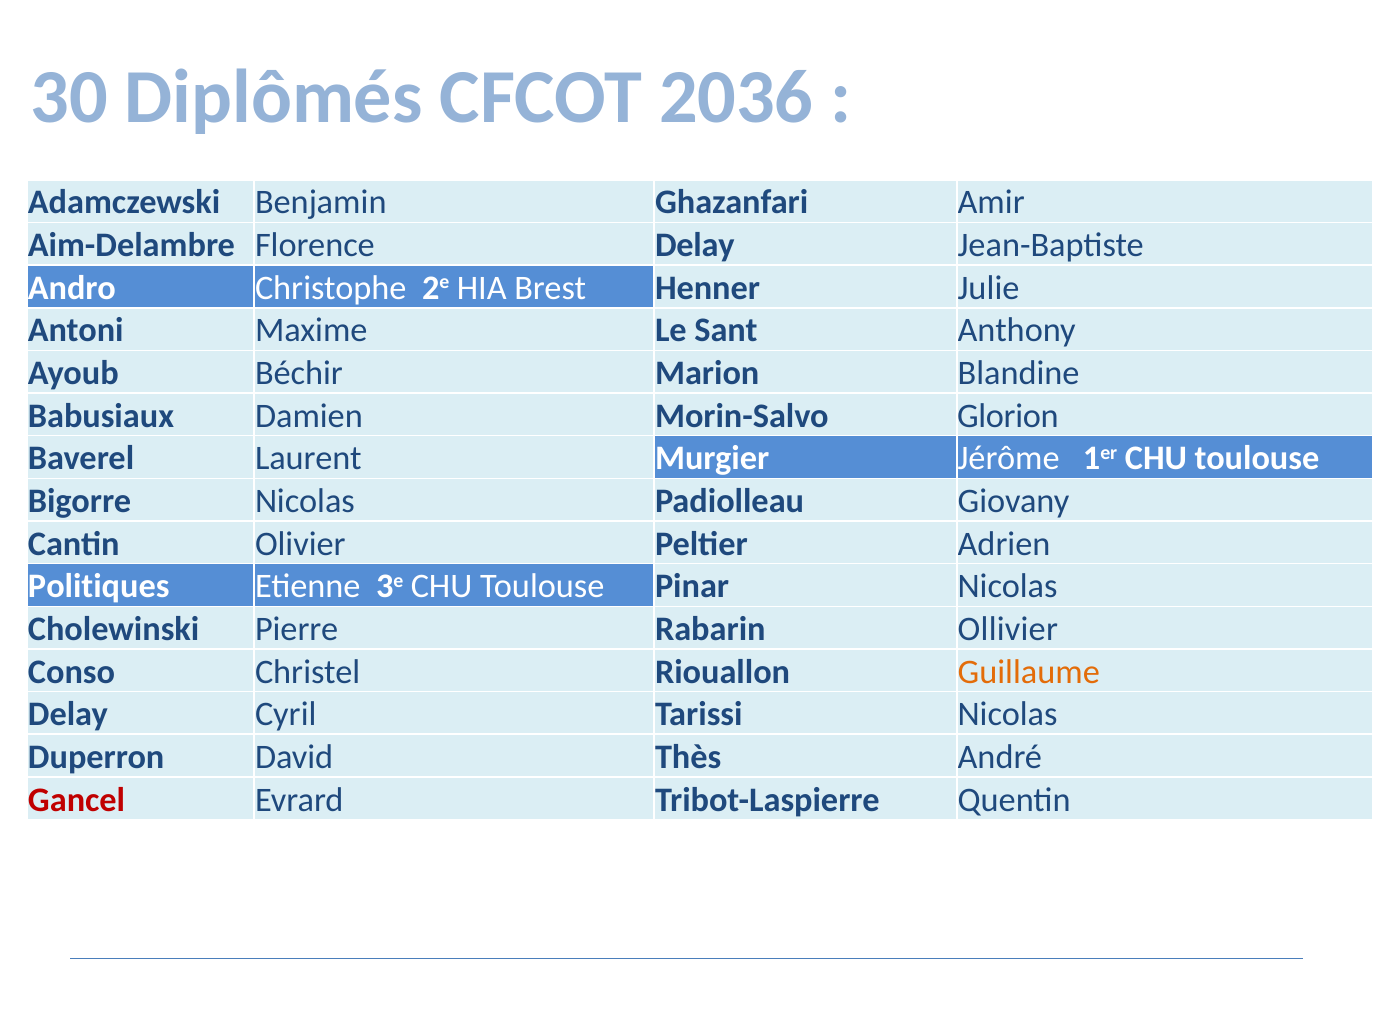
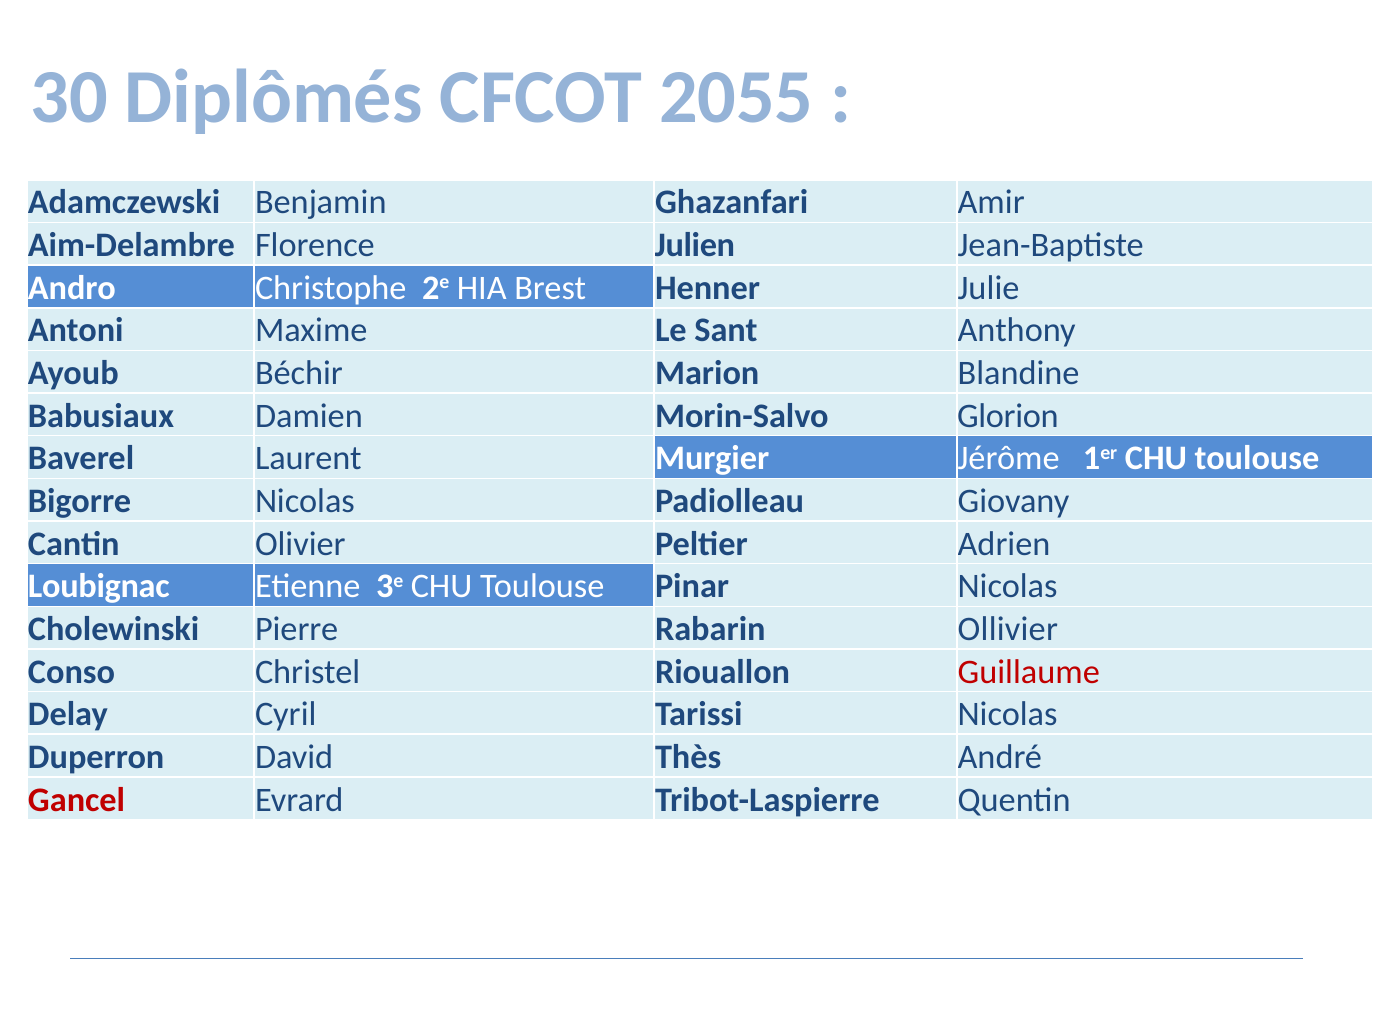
2036: 2036 -> 2055
Florence Delay: Delay -> Julien
Politiques: Politiques -> Loubignac
Guillaume colour: orange -> red
